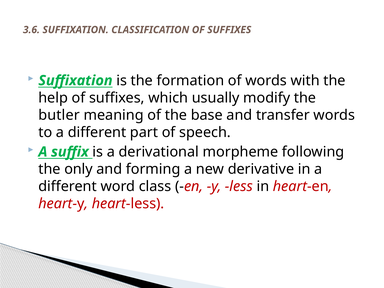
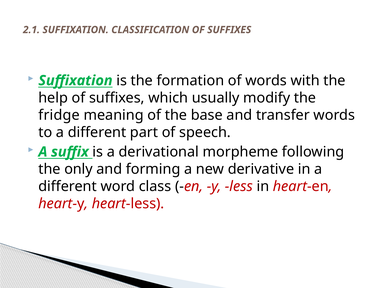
3.6: 3.6 -> 2.1
butler: butler -> fridge
